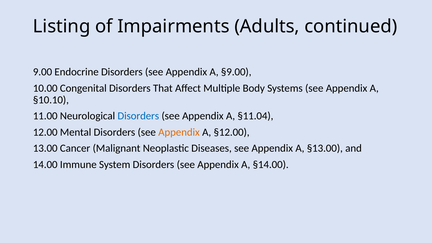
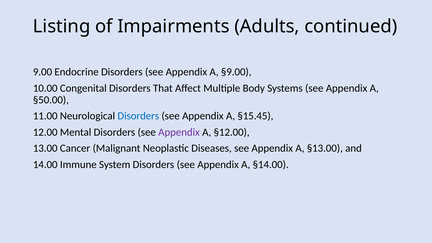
§10.10: §10.10 -> §50.00
§11.04: §11.04 -> §15.45
Appendix at (179, 132) colour: orange -> purple
